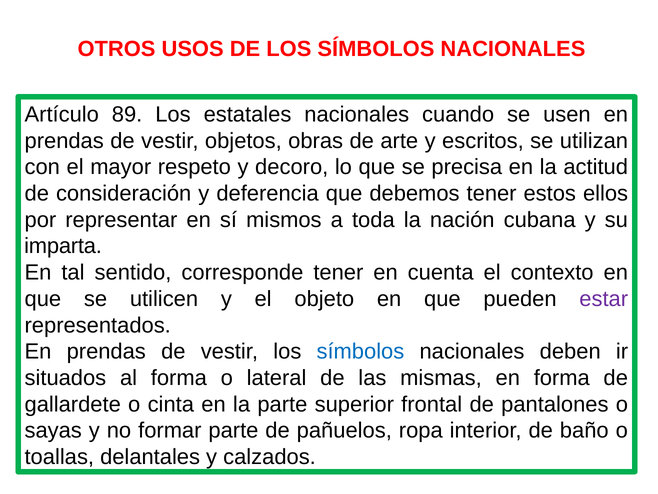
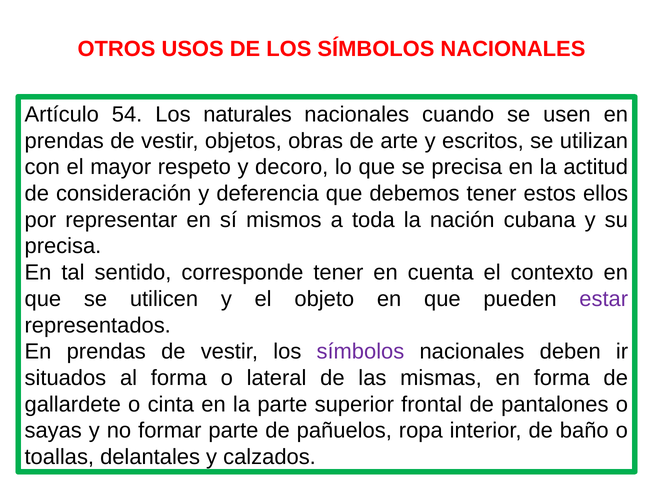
89: 89 -> 54
estatales: estatales -> naturales
imparta at (63, 246): imparta -> precisa
símbolos at (360, 351) colour: blue -> purple
